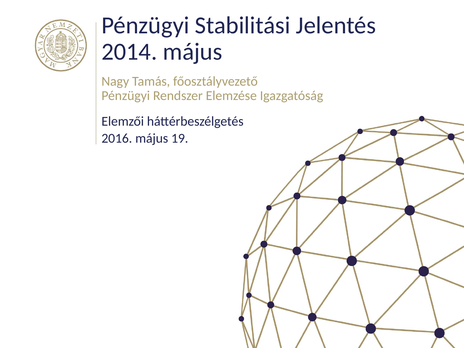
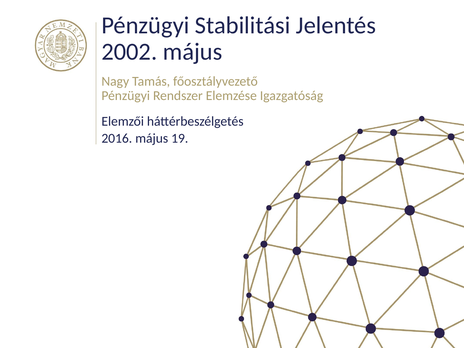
2014: 2014 -> 2002
